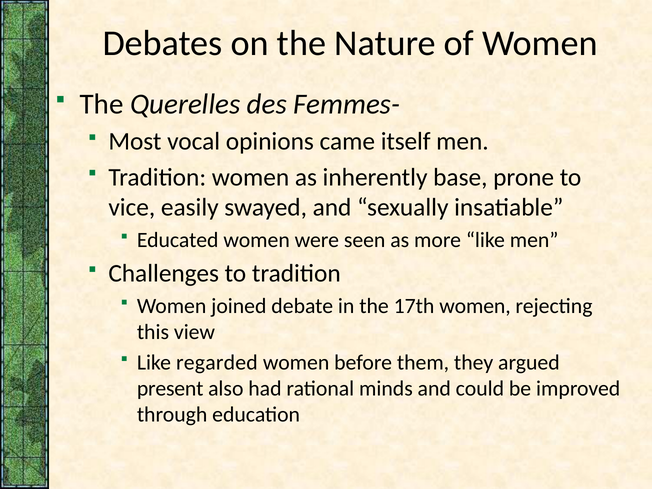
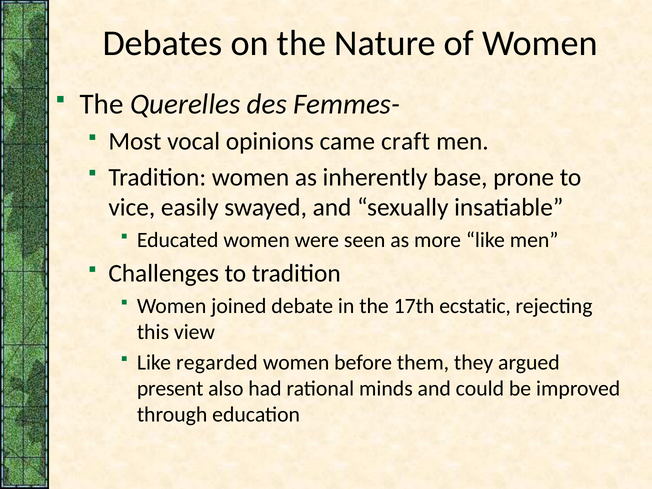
itself: itself -> craft
17th women: women -> ecstatic
